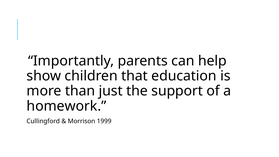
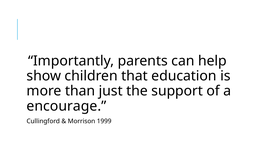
homework: homework -> encourage
